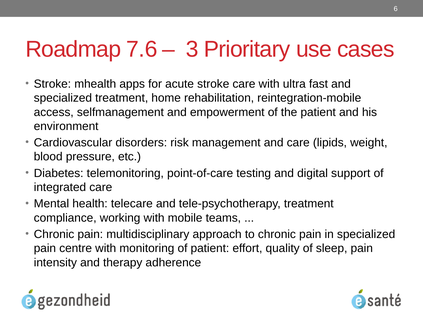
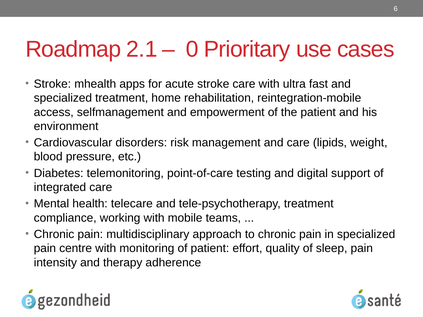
7.6: 7.6 -> 2.1
3: 3 -> 0
